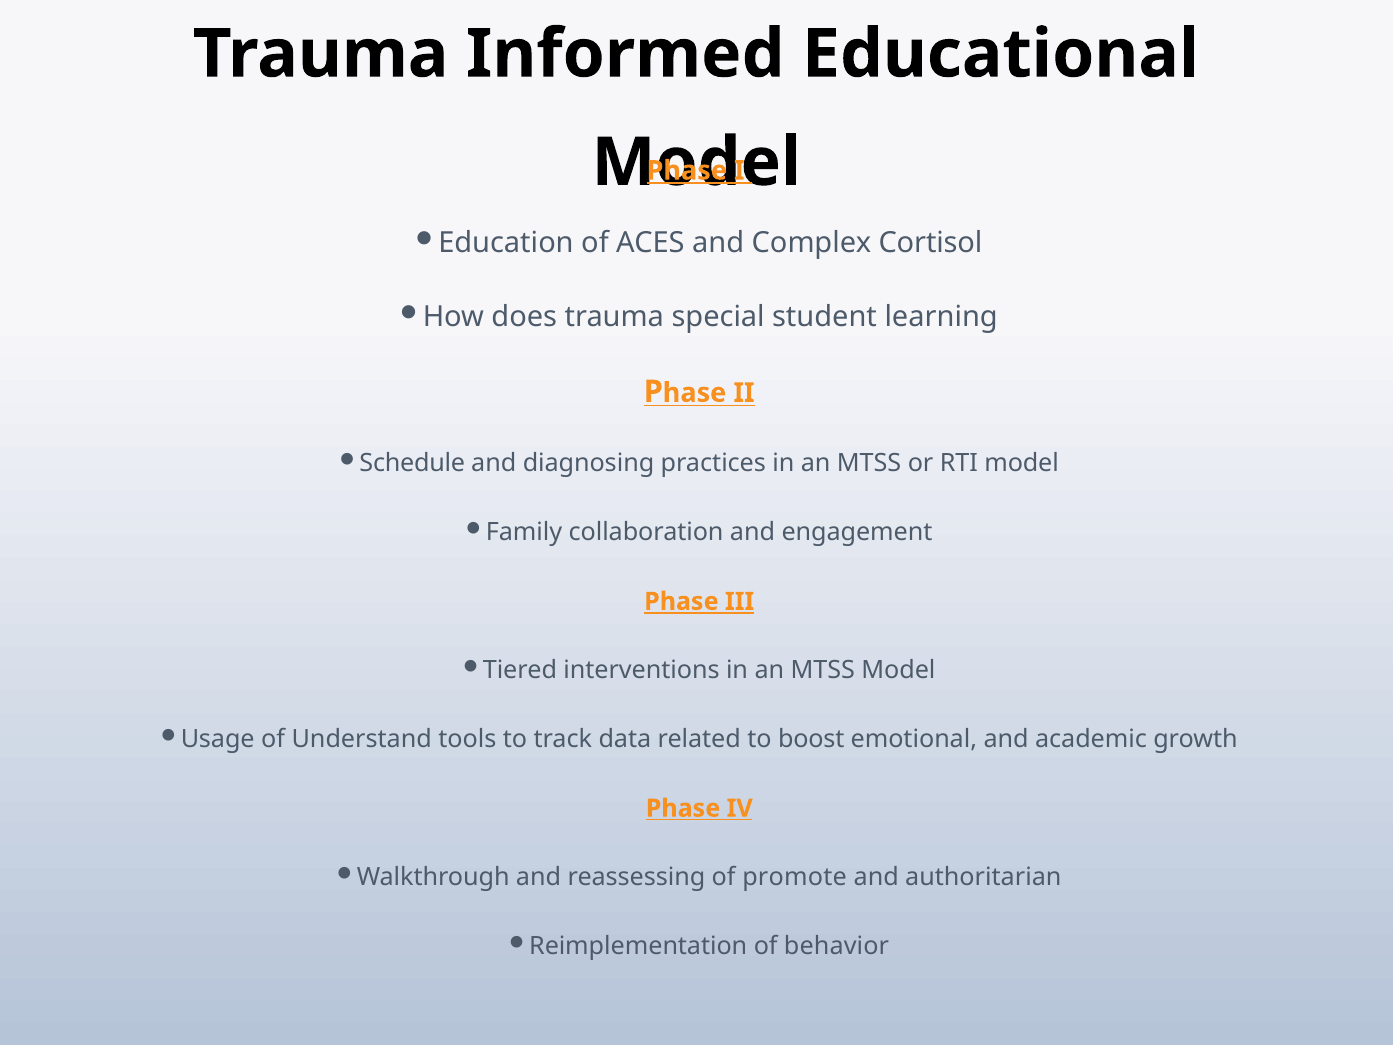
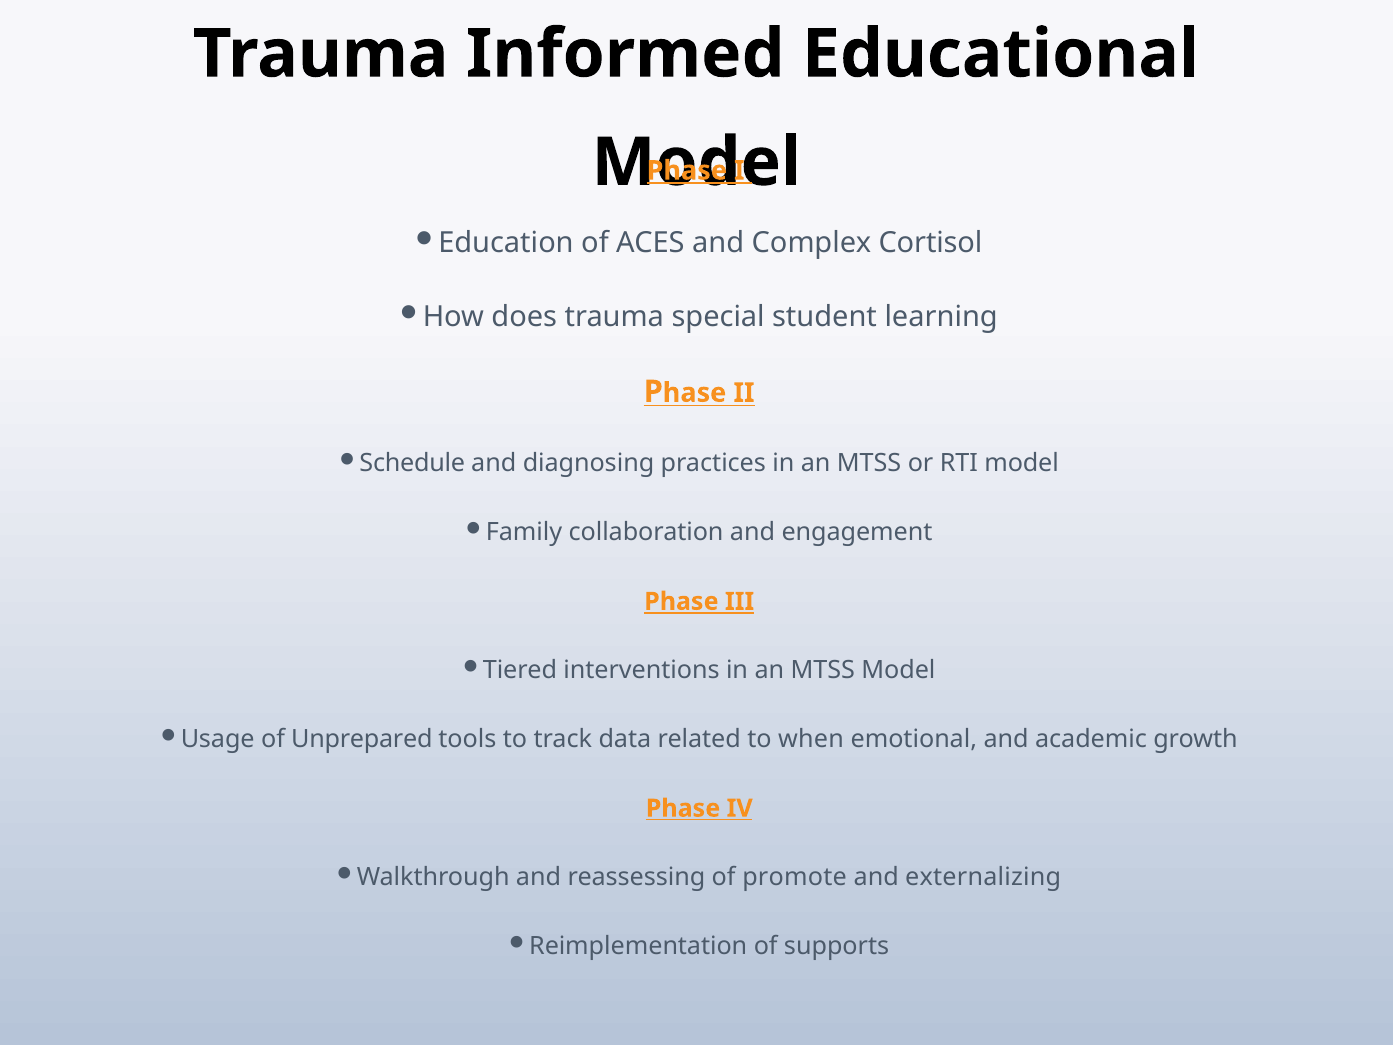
Understand: Understand -> Unprepared
boost: boost -> when
authoritarian: authoritarian -> externalizing
behavior: behavior -> supports
